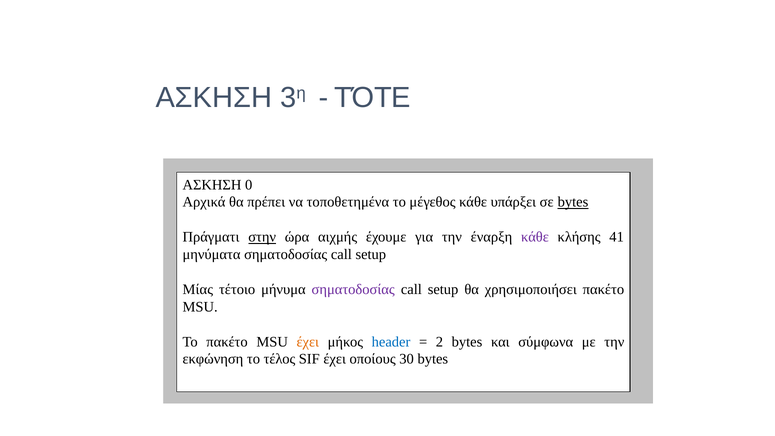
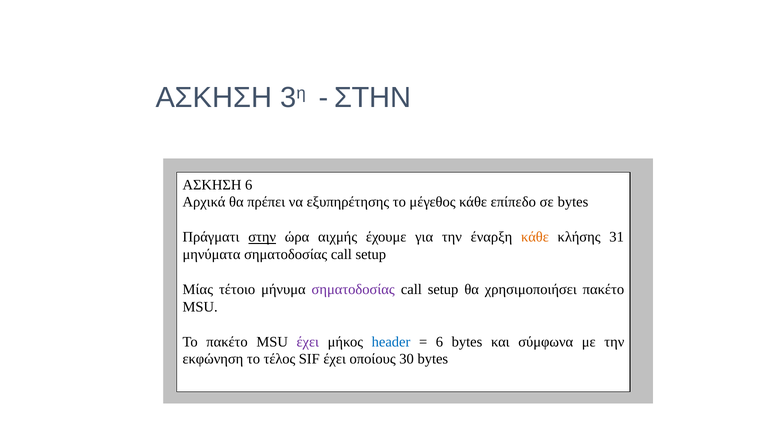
ΤΌΤΕ at (373, 98): ΤΌΤΕ -> ΣΤΗΝ
ΑΣΚΗΣΗ 0: 0 -> 6
τοποθετημένα: τοποθετημένα -> εξυπηρέτησης
υπάρξει: υπάρξει -> επίπεδο
bytes at (573, 202) underline: present -> none
κάθε at (535, 237) colour: purple -> orange
41: 41 -> 31
έχει at (308, 342) colour: orange -> purple
2 at (439, 342): 2 -> 6
